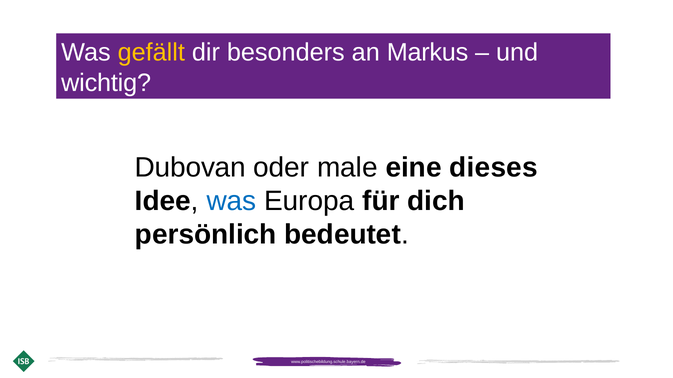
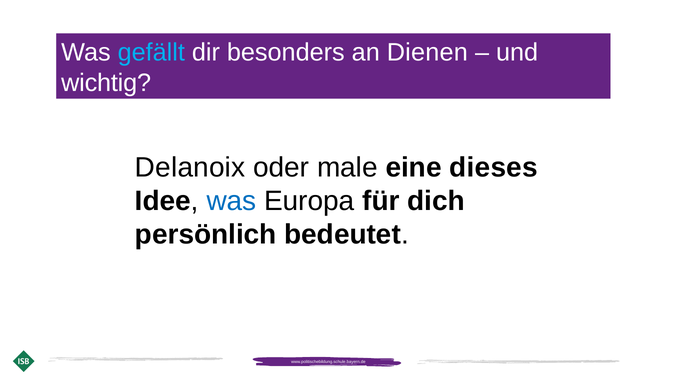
gefällt colour: yellow -> light blue
Markus: Markus -> Dienen
Dubovan: Dubovan -> Delanoix
